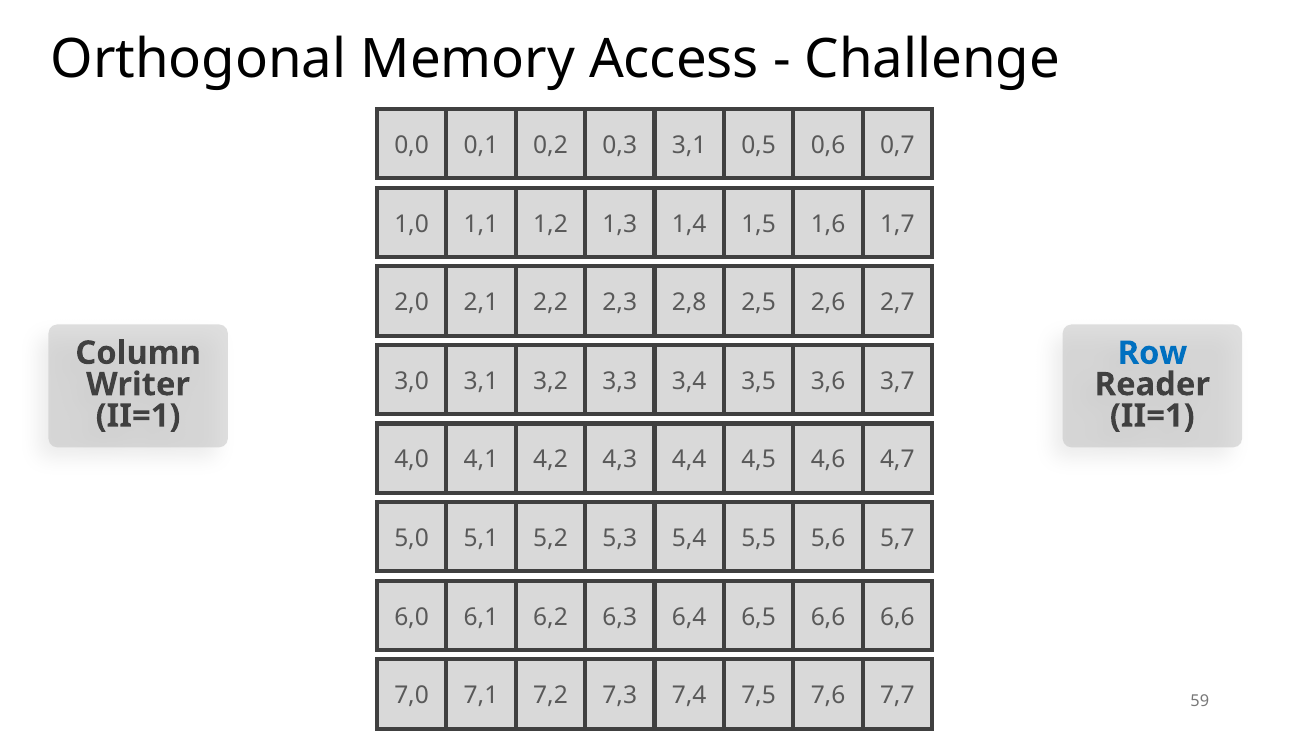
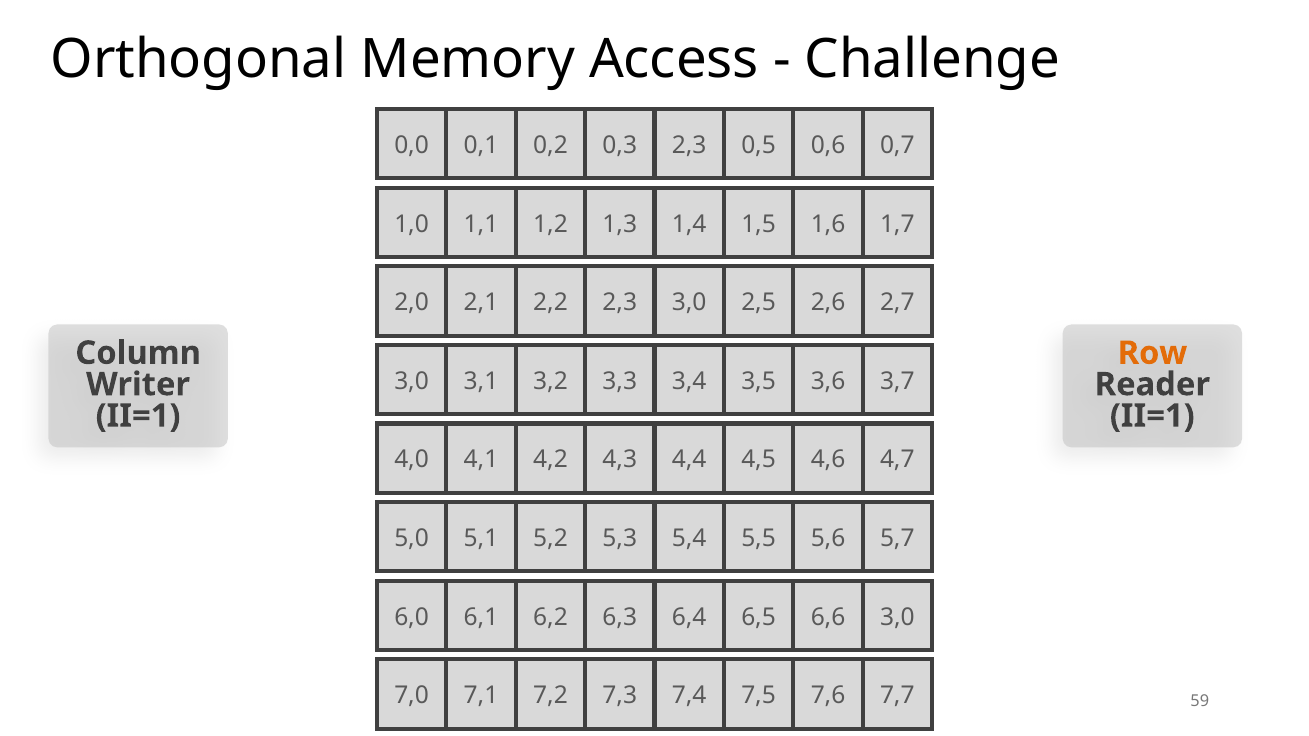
0,3 3,1: 3,1 -> 2,3
2,3 2,8: 2,8 -> 3,0
Row colour: blue -> orange
6,6 6,6: 6,6 -> 3,0
